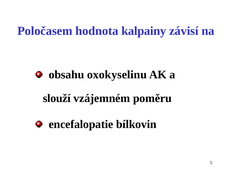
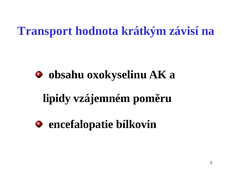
Poločasem: Poločasem -> Transport
kalpainy: kalpainy -> krátkým
slouží: slouží -> lipidy
